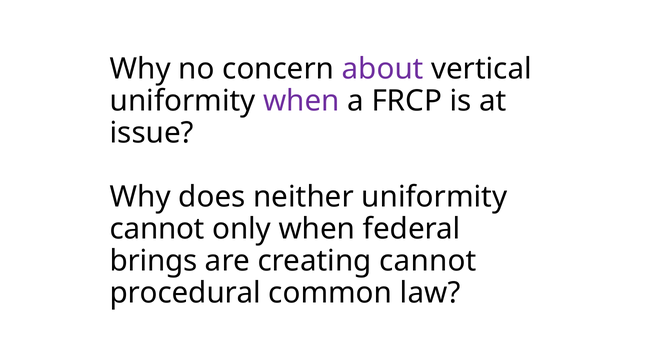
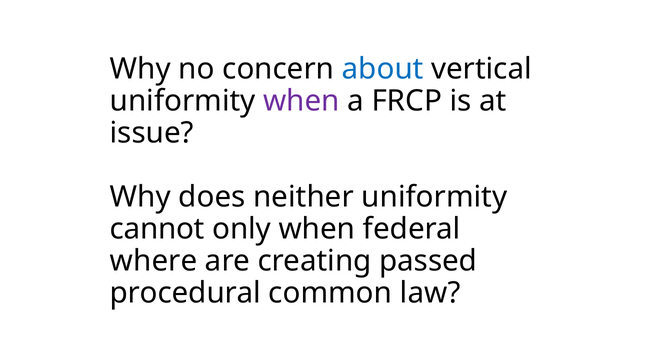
about colour: purple -> blue
brings: brings -> where
creating cannot: cannot -> passed
